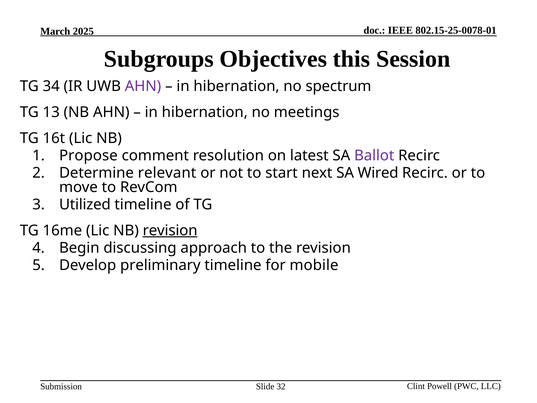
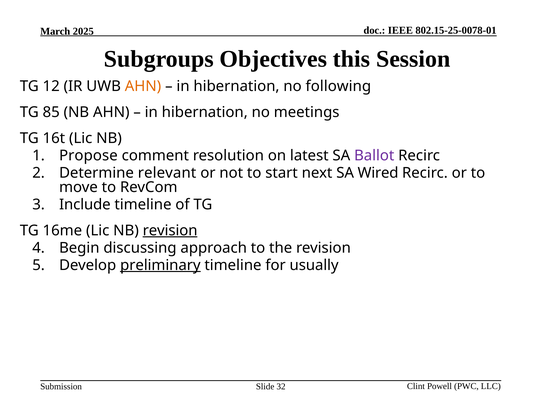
34: 34 -> 12
AHN at (143, 86) colour: purple -> orange
spectrum: spectrum -> following
13: 13 -> 85
Utilized: Utilized -> Include
preliminary underline: none -> present
mobile: mobile -> usually
